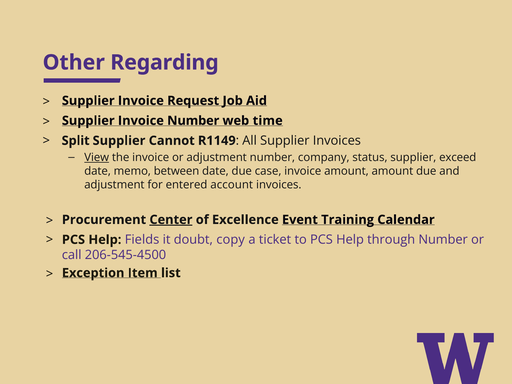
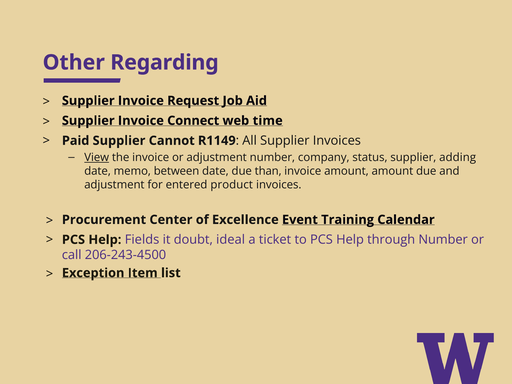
Invoice Number: Number -> Connect
Split: Split -> Paid
exceed: exceed -> adding
case: case -> than
account: account -> product
Center underline: present -> none
copy: copy -> ideal
206-545-4500: 206-545-4500 -> 206-243-4500
